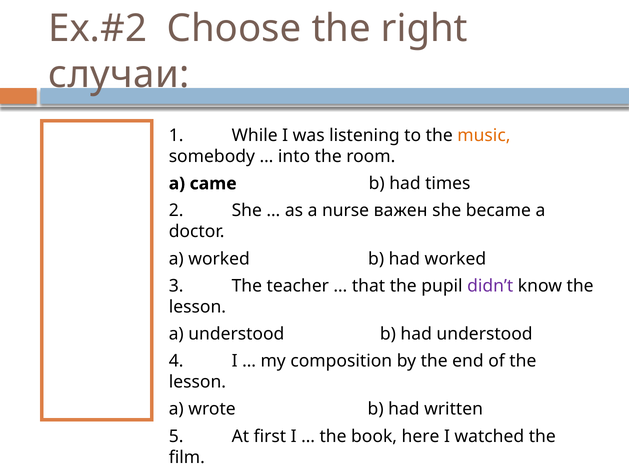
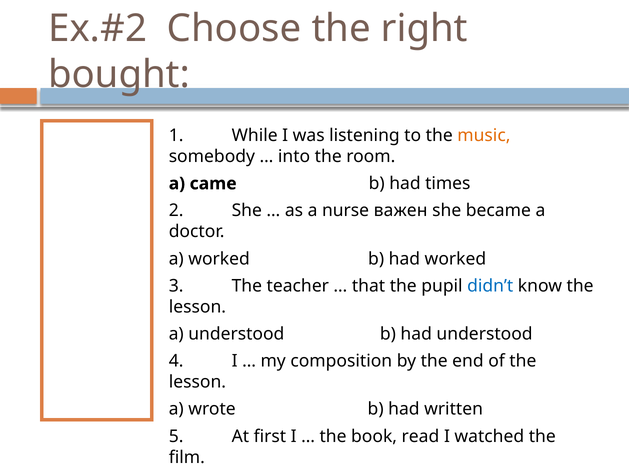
случаи: случаи -> bought
didn’t colour: purple -> blue
book here: here -> read
